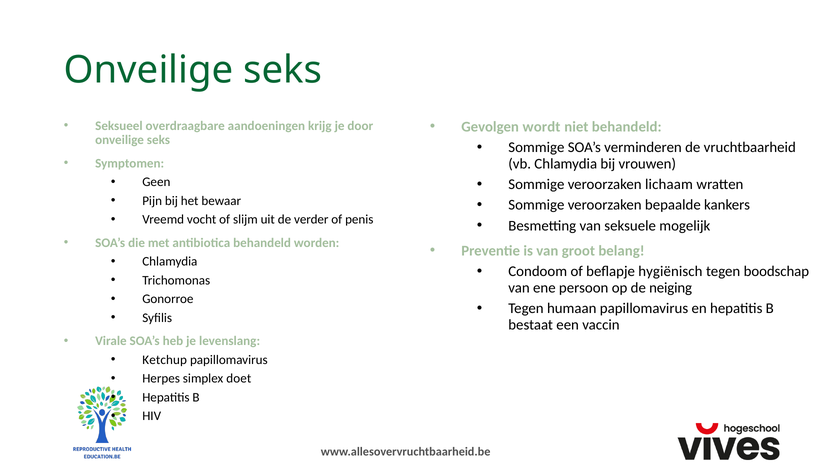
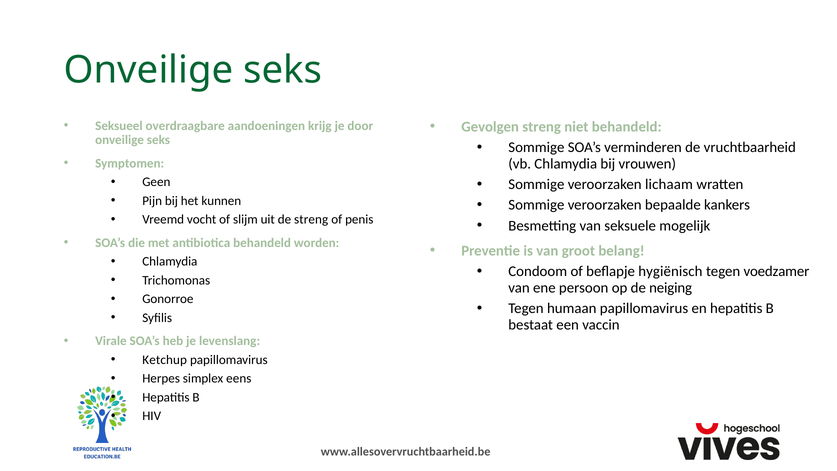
Gevolgen wordt: wordt -> streng
bewaar: bewaar -> kunnen
de verder: verder -> streng
boodschap: boodschap -> voedzamer
doet: doet -> eens
